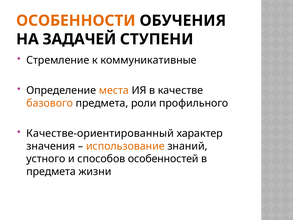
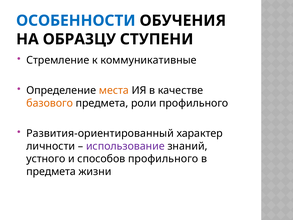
ОСОБЕННОСТИ colour: orange -> blue
ЗАДАЧЕЙ: ЗАДАЧЕЙ -> ОБРАЗЦУ
Качестве-ориентированный: Качестве-ориентированный -> Развития-ориентированный
значения: значения -> личности
использование colour: orange -> purple
способов особенностей: особенностей -> профильного
